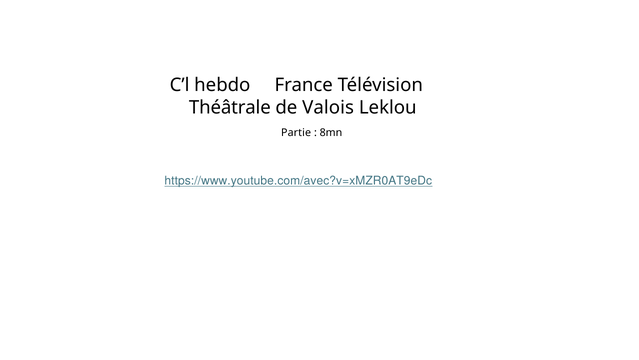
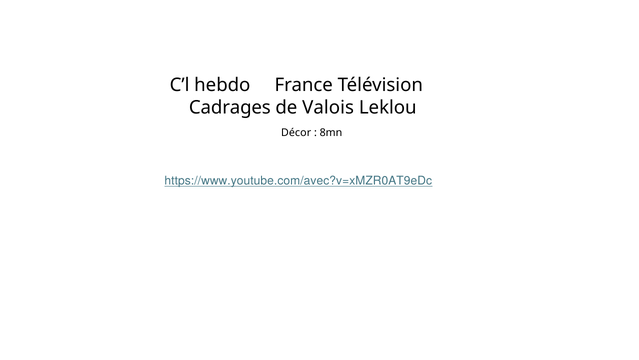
Théâtrale: Théâtrale -> Cadrages
Partie: Partie -> Décor
